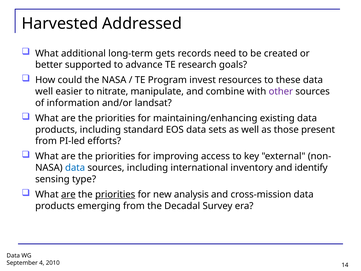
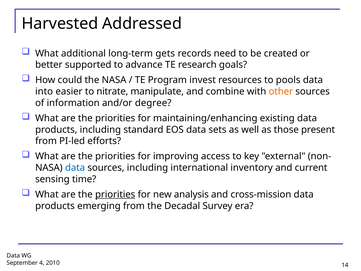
these: these -> pools
well at (44, 91): well -> into
other colour: purple -> orange
landsat: landsat -> degree
identify: identify -> current
type: type -> time
are at (68, 194) underline: present -> none
